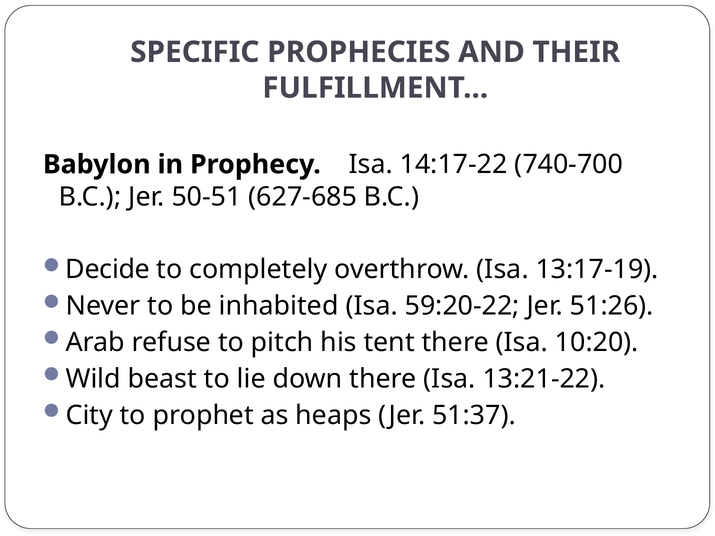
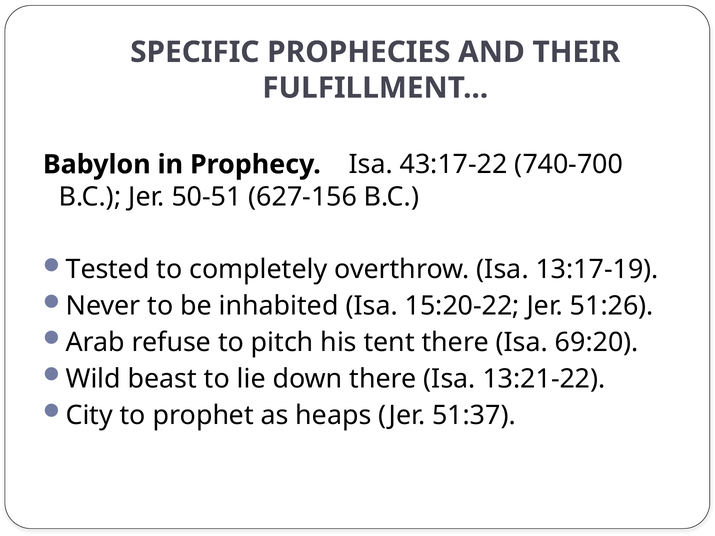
14:17-22: 14:17-22 -> 43:17-22
627-685: 627-685 -> 627-156
Decide: Decide -> Tested
59:20-22: 59:20-22 -> 15:20-22
10:20: 10:20 -> 69:20
